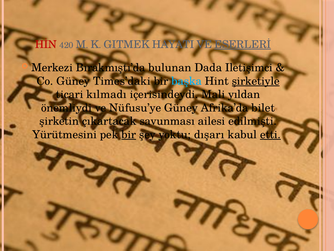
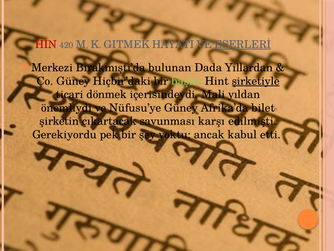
Iletişimci: Iletişimci -> Yıllardan
Times’daki: Times’daki -> Hiçbir’daki
başka colour: light blue -> light green
kılmadı: kılmadı -> dönmek
ailesi: ailesi -> karşı
Yürütmesini: Yürütmesini -> Gerekiyordu
bir at (129, 134) underline: present -> none
dışarı: dışarı -> ancak
etti underline: present -> none
